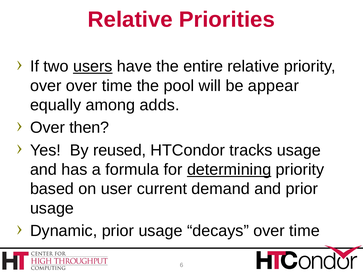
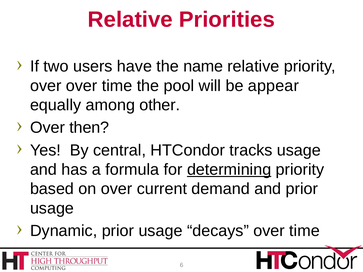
users underline: present -> none
entire: entire -> name
adds: adds -> other
reused: reused -> central
on user: user -> over
